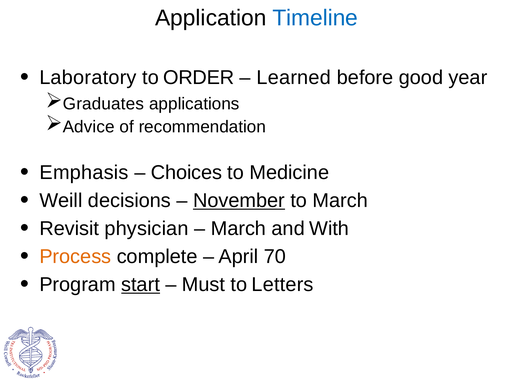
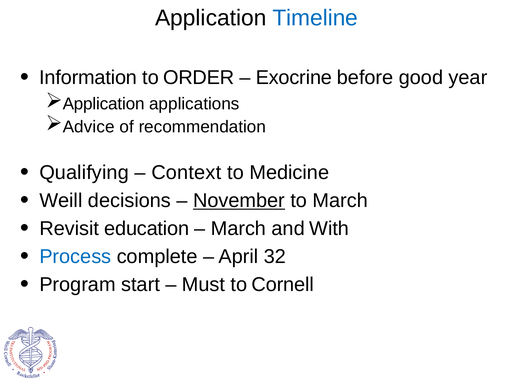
Laboratory: Laboratory -> Information
Learned: Learned -> Exocrine
Graduates at (104, 104): Graduates -> Application
Emphasis: Emphasis -> Qualifying
Choices: Choices -> Context
physician: physician -> education
Process colour: orange -> blue
70: 70 -> 32
start underline: present -> none
Letters: Letters -> Cornell
